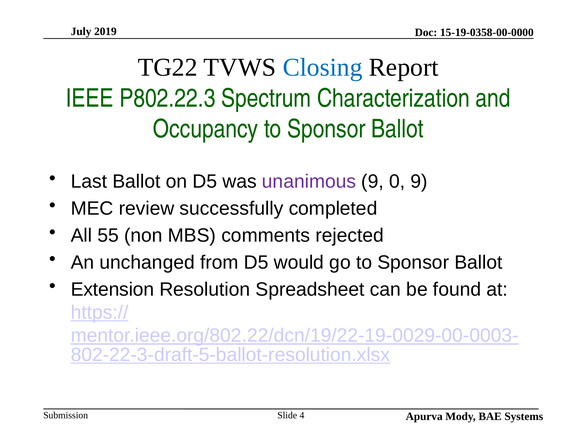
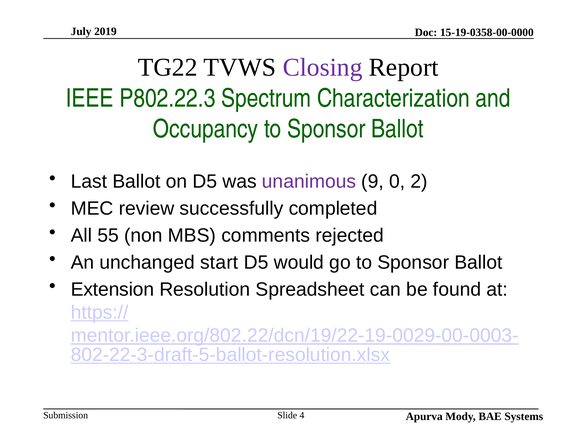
Closing colour: blue -> purple
0 9: 9 -> 2
from: from -> start
